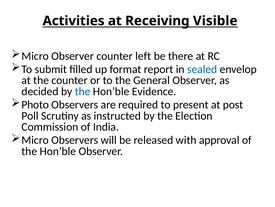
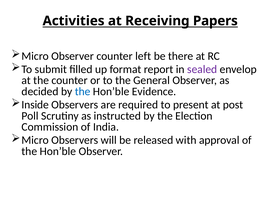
Visible: Visible -> Papers
sealed colour: blue -> purple
Photo: Photo -> Inside
